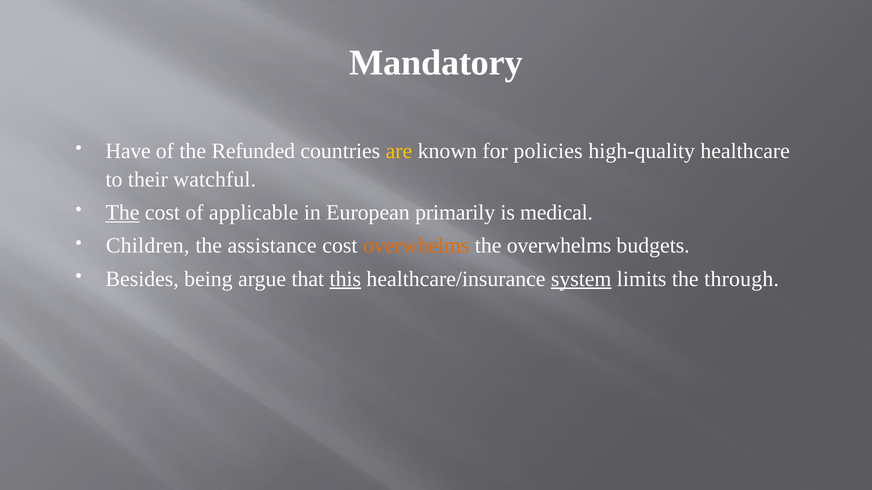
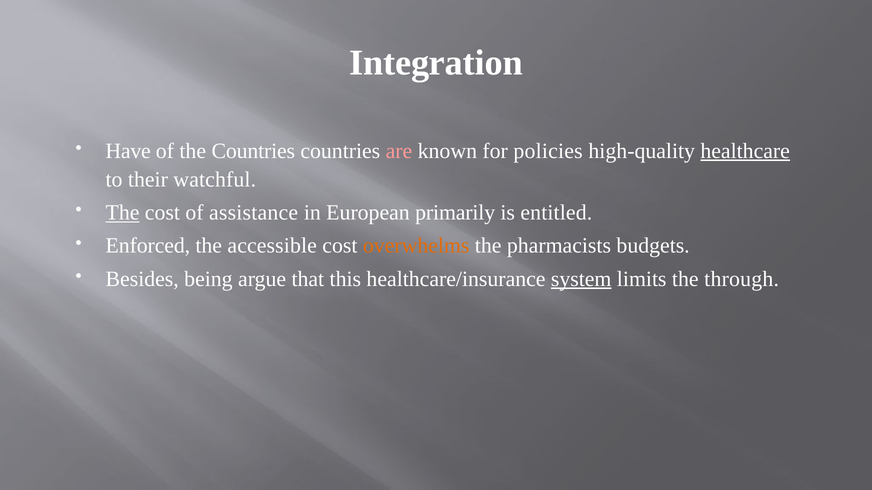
Mandatory: Mandatory -> Integration
the Refunded: Refunded -> Countries
are colour: yellow -> pink
healthcare underline: none -> present
applicable: applicable -> assistance
medical: medical -> entitled
Children: Children -> Enforced
assistance: assistance -> accessible
the overwhelms: overwhelms -> pharmacists
this underline: present -> none
